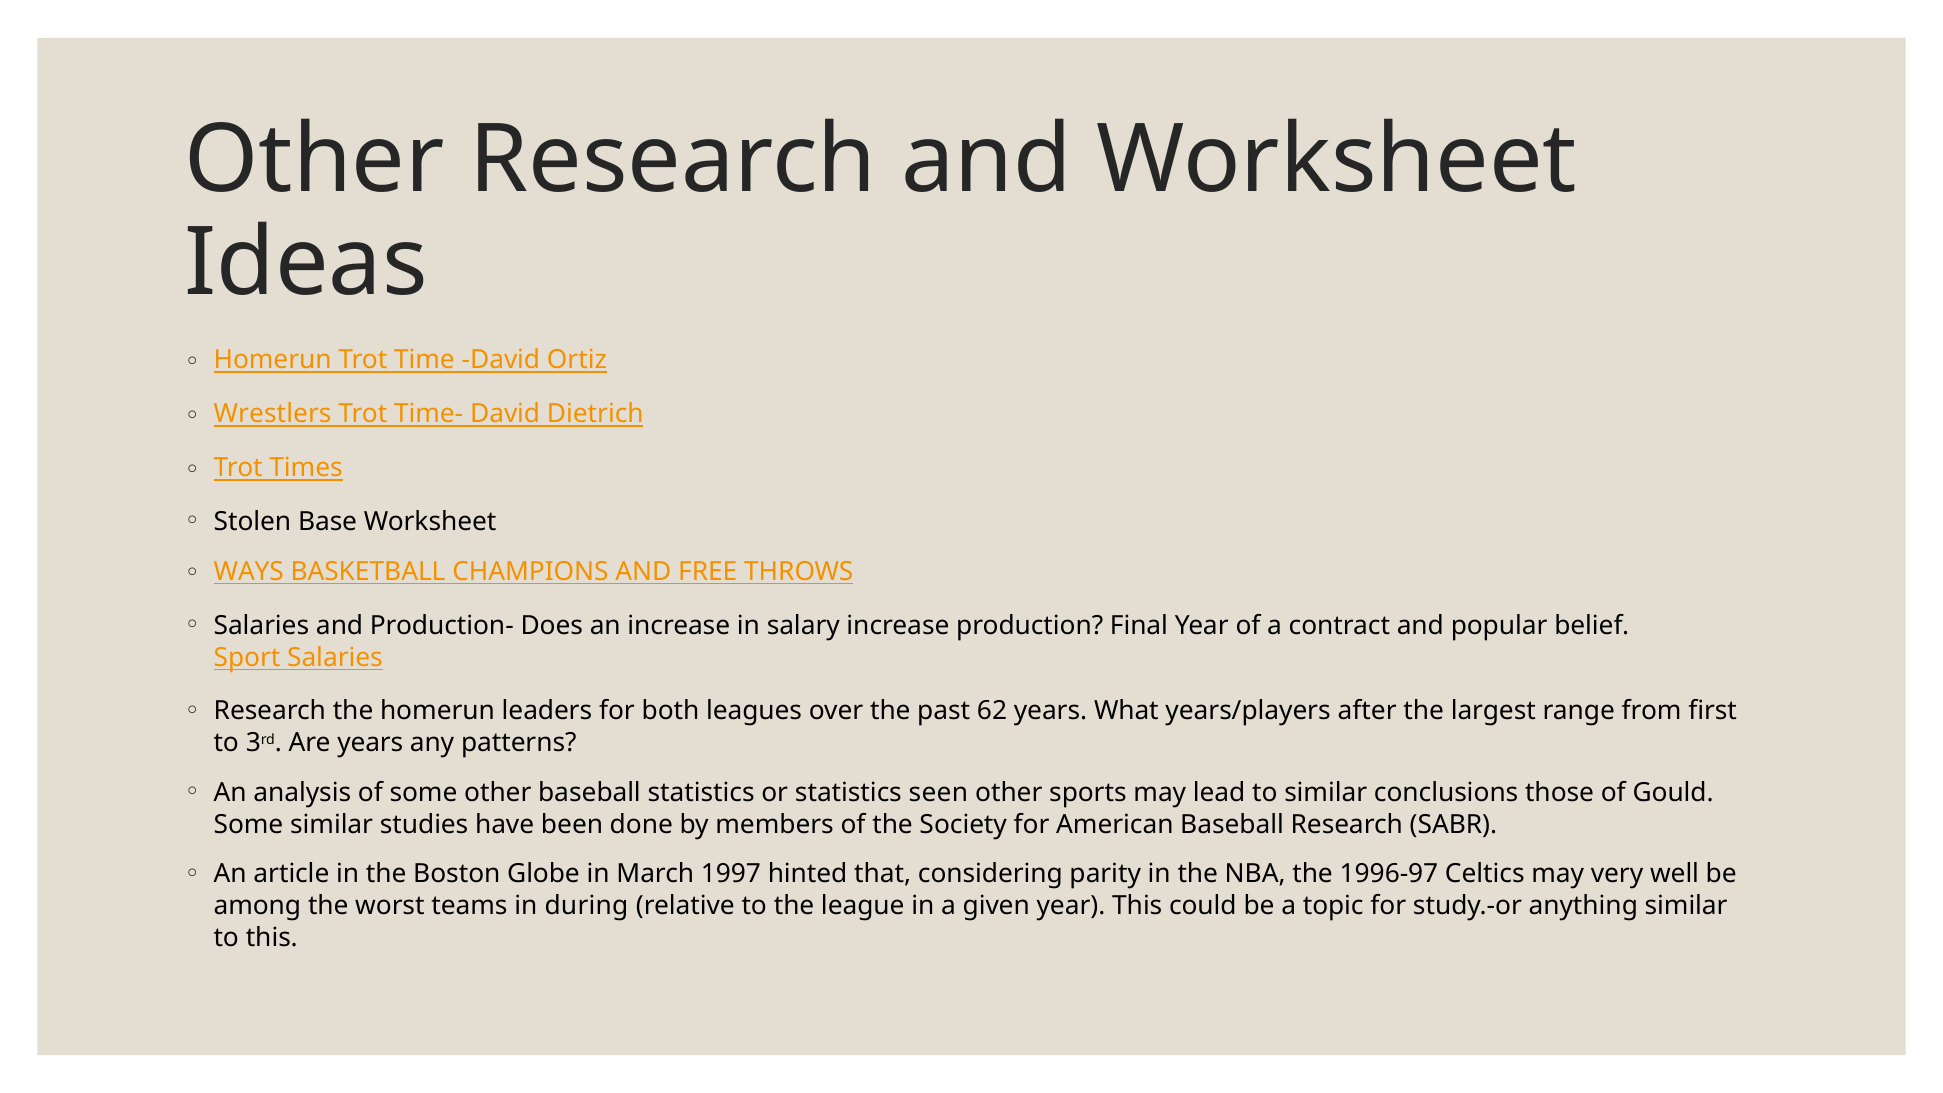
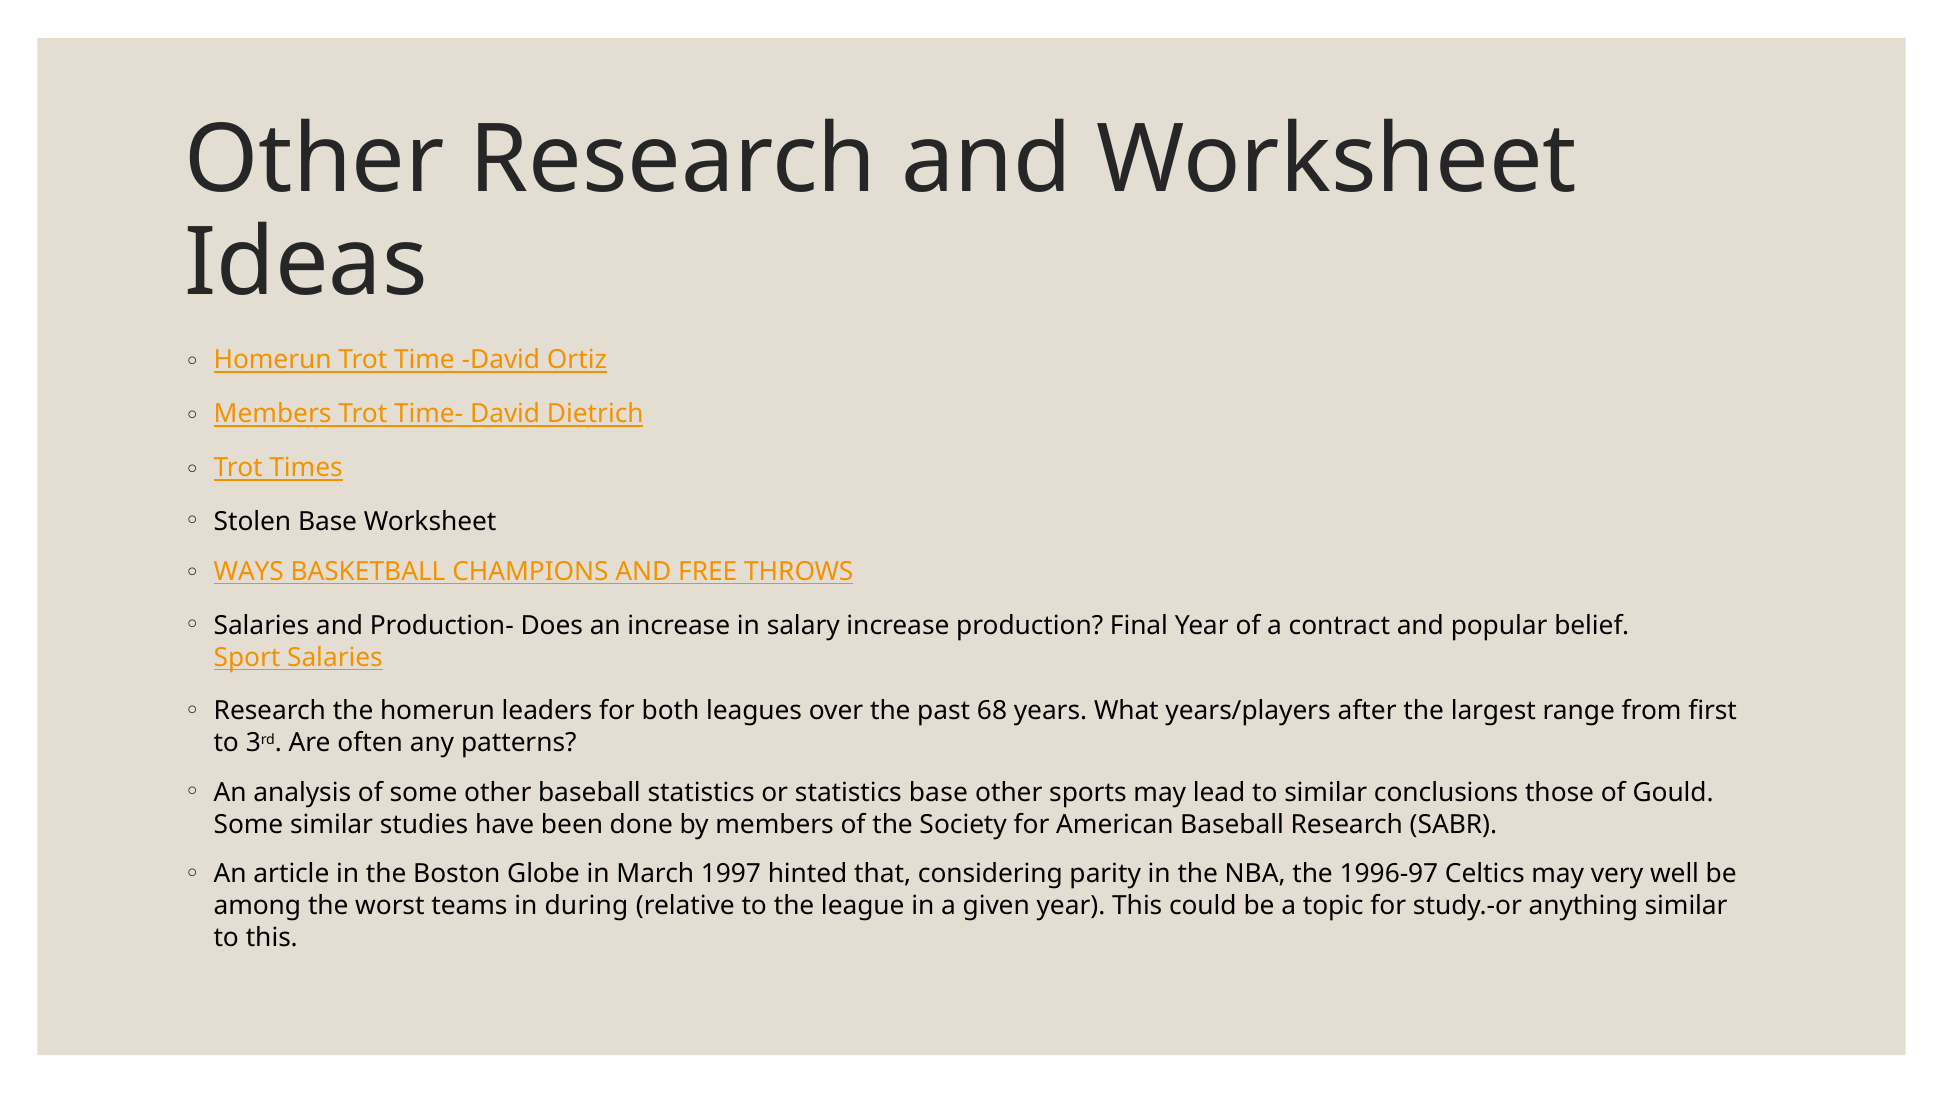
Wrestlers at (273, 414): Wrestlers -> Members
62: 62 -> 68
Are years: years -> often
statistics seen: seen -> base
